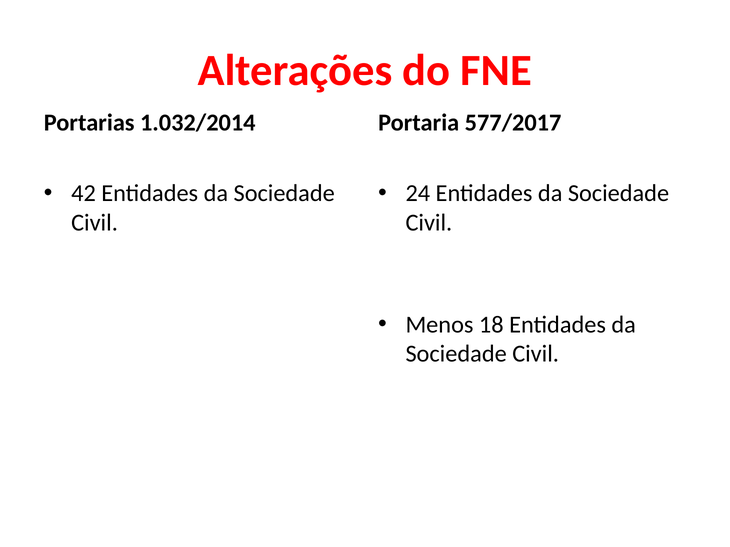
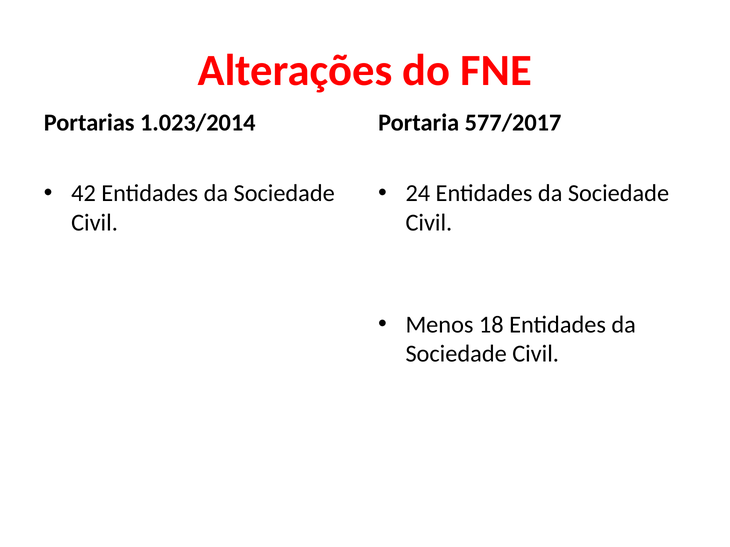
1.032/2014: 1.032/2014 -> 1.023/2014
